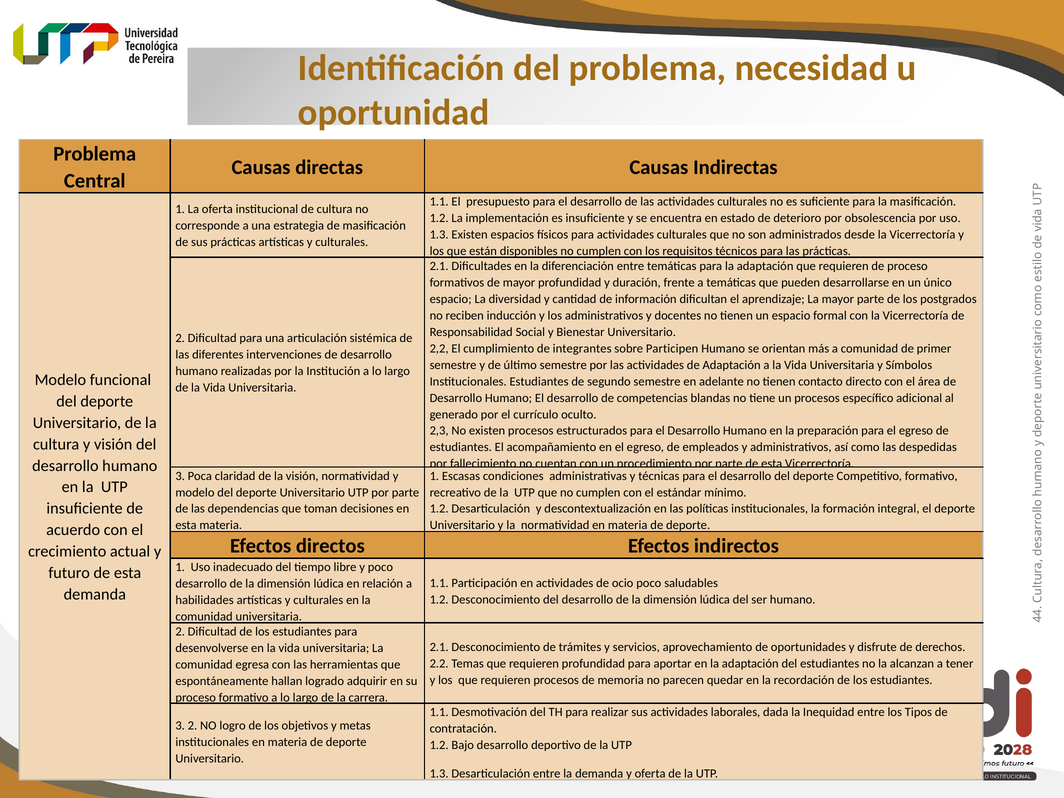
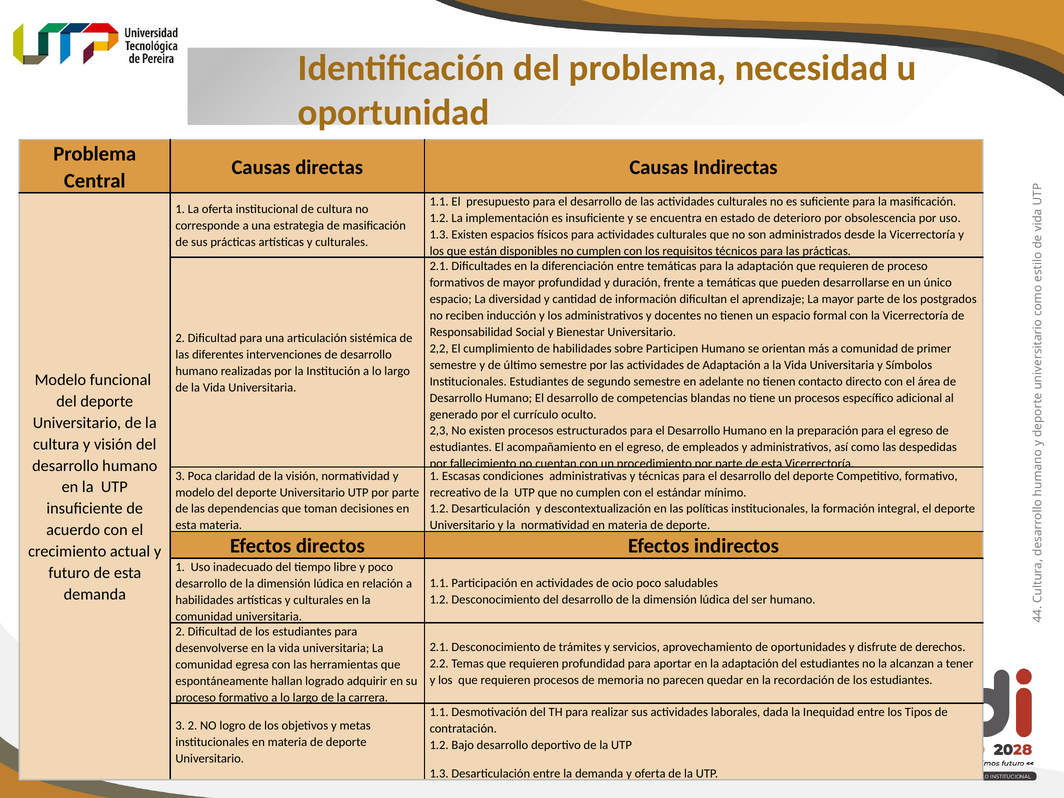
de integrantes: integrantes -> habilidades
